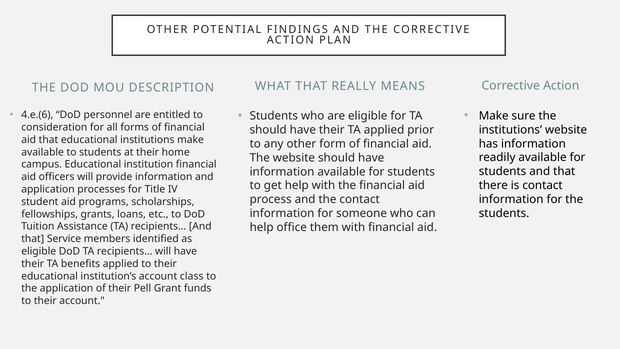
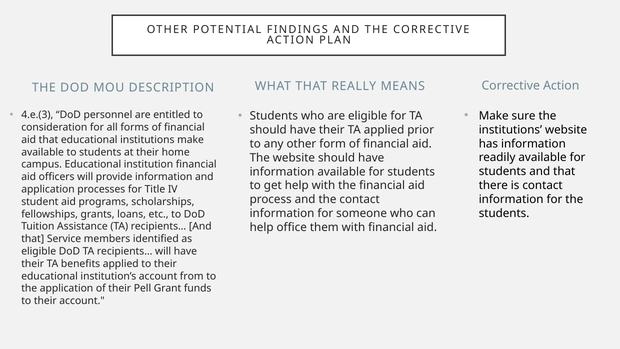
4.e.(6: 4.e.(6 -> 4.e.(3
class: class -> from
